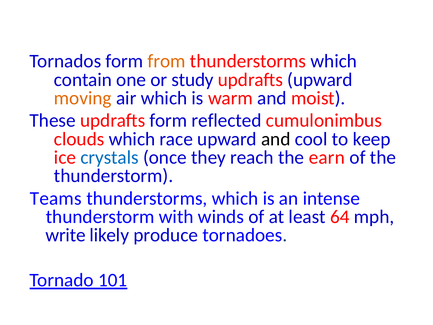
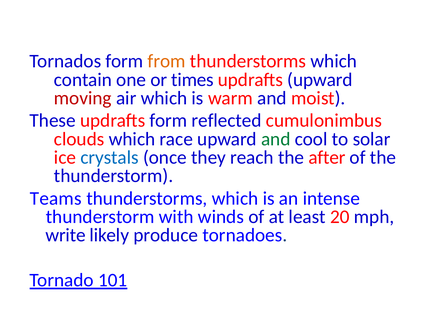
study: study -> times
moving colour: orange -> red
and at (276, 139) colour: black -> green
keep: keep -> solar
earn: earn -> after
64: 64 -> 20
